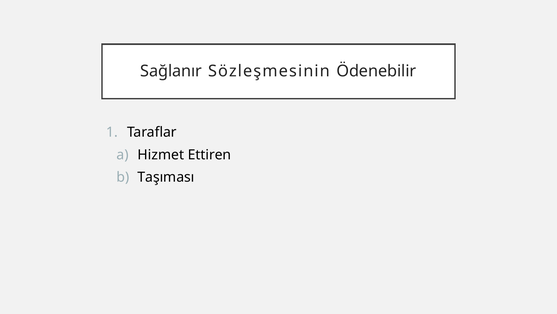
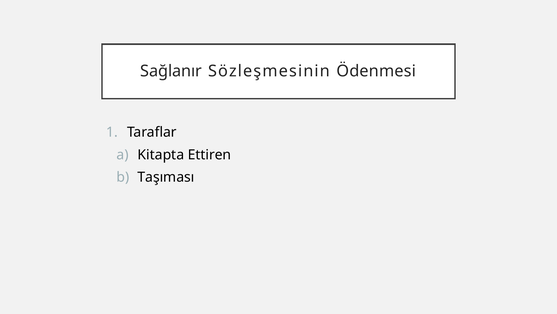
Ödenebilir: Ödenebilir -> Ödenmesi
Hizmet: Hizmet -> Kitapta
